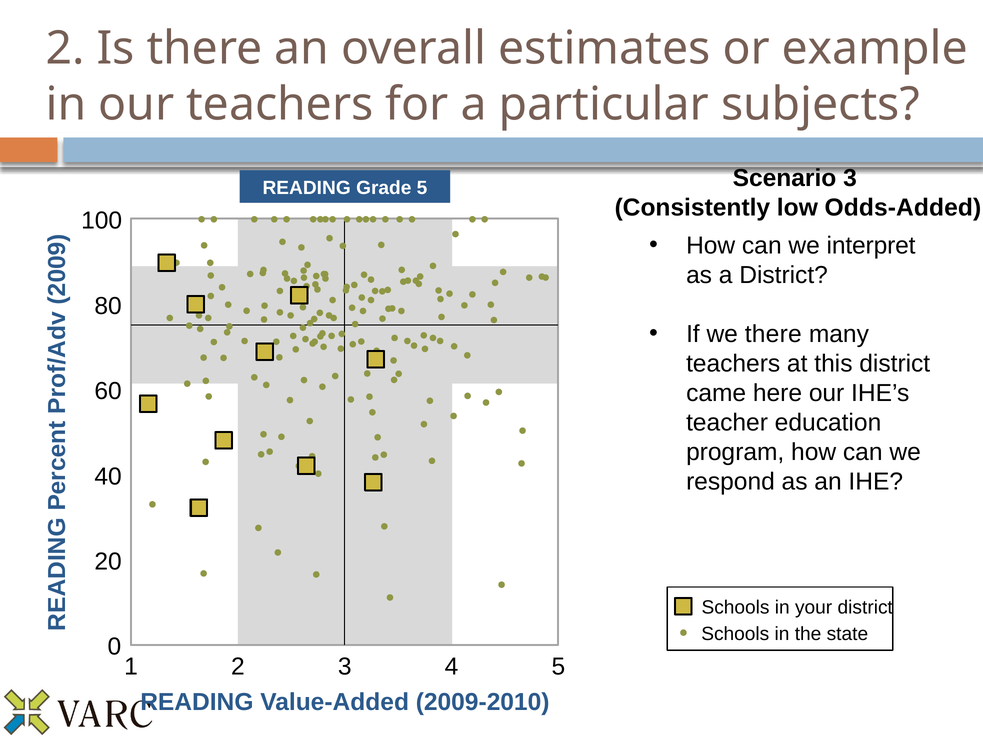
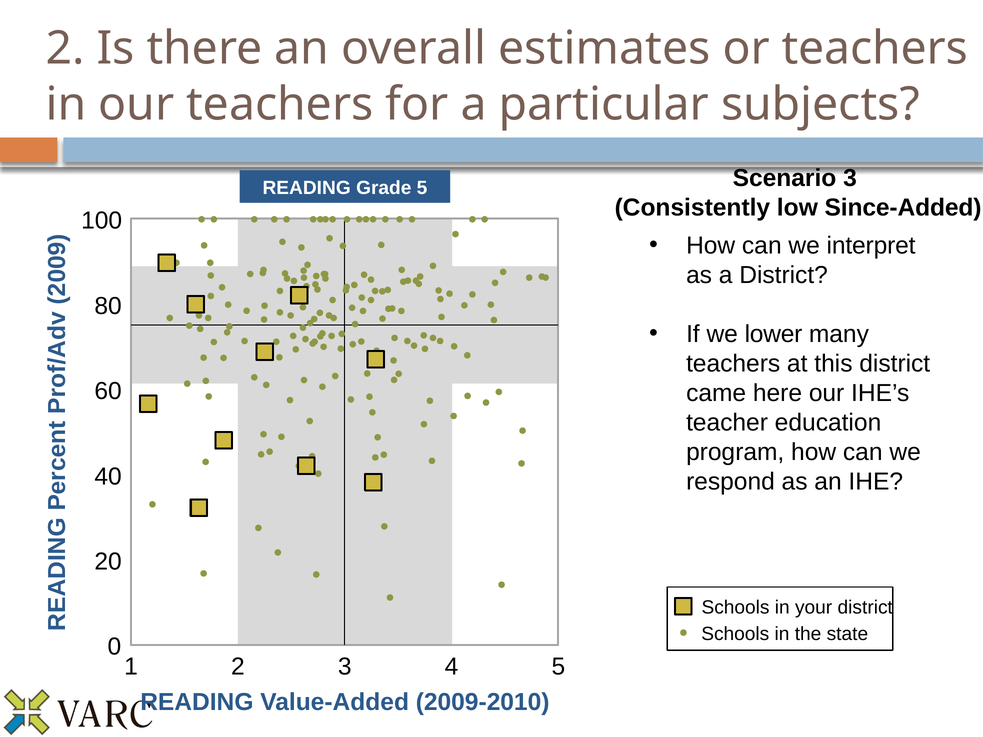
or example: example -> teachers
Odds-Added: Odds-Added -> Since-Added
we there: there -> lower
